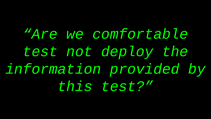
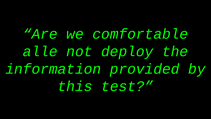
test at (40, 51): test -> alle
